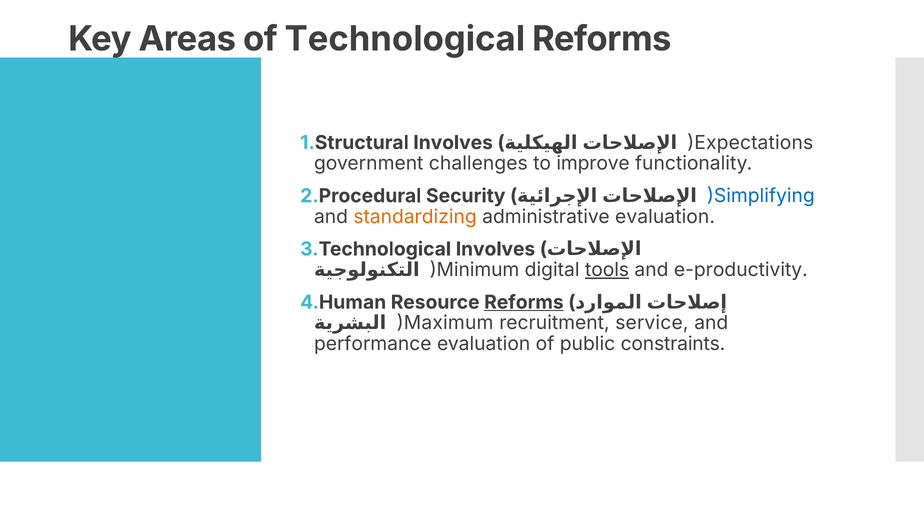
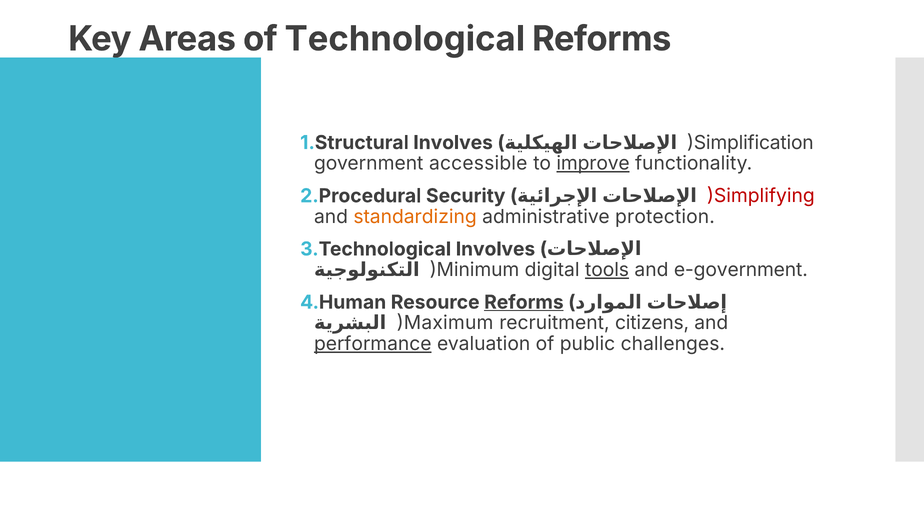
)Expectations: )Expectations -> )Simplification
challenges: challenges -> accessible
improve underline: none -> present
)Simplifying colour: blue -> red
administrative evaluation: evaluation -> protection
e-productivity: e-productivity -> e-government
service: service -> citizens
performance underline: none -> present
constraints: constraints -> challenges
